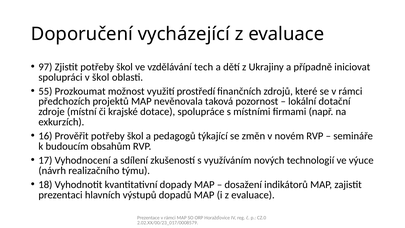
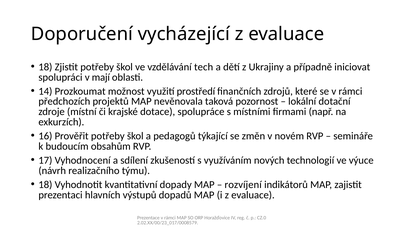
97 at (45, 67): 97 -> 18
v škol: škol -> mají
55: 55 -> 14
dosažení: dosažení -> rozvíjení
